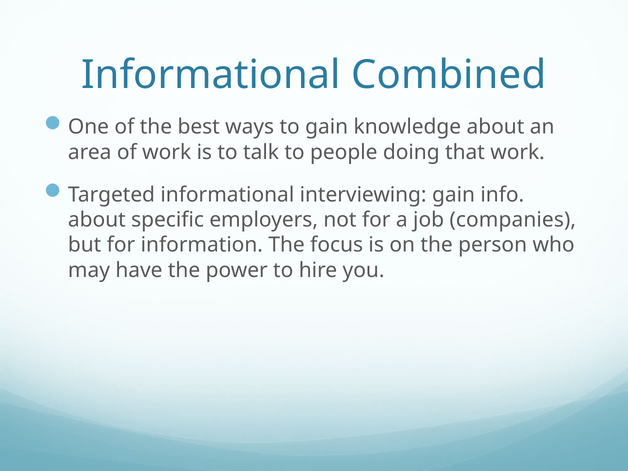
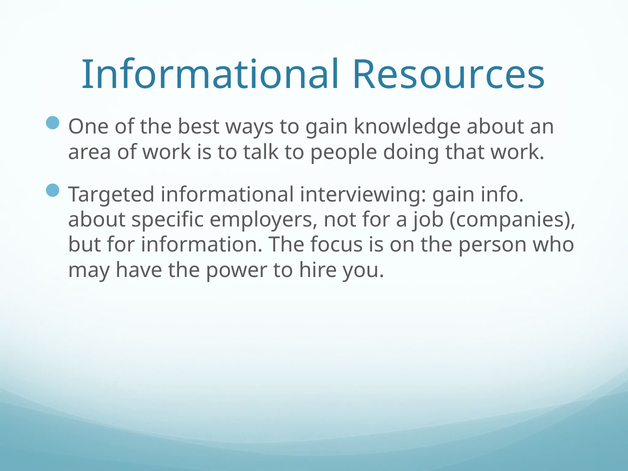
Combined: Combined -> Resources
